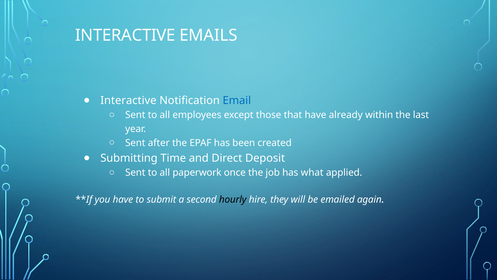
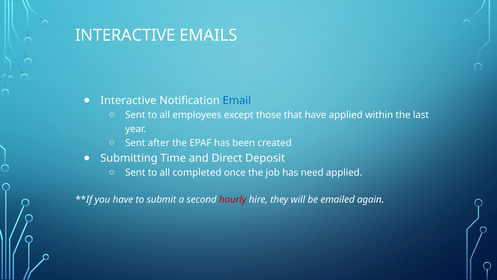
have already: already -> applied
paperwork: paperwork -> completed
what: what -> need
hourly colour: black -> red
